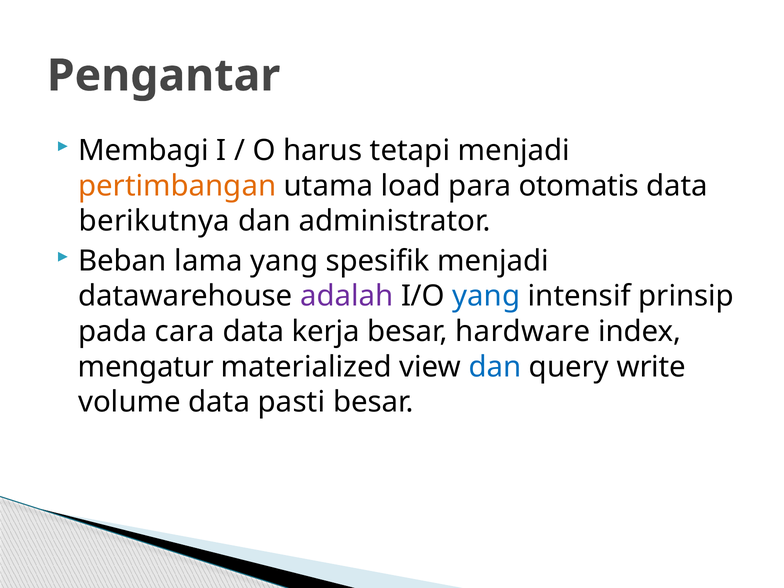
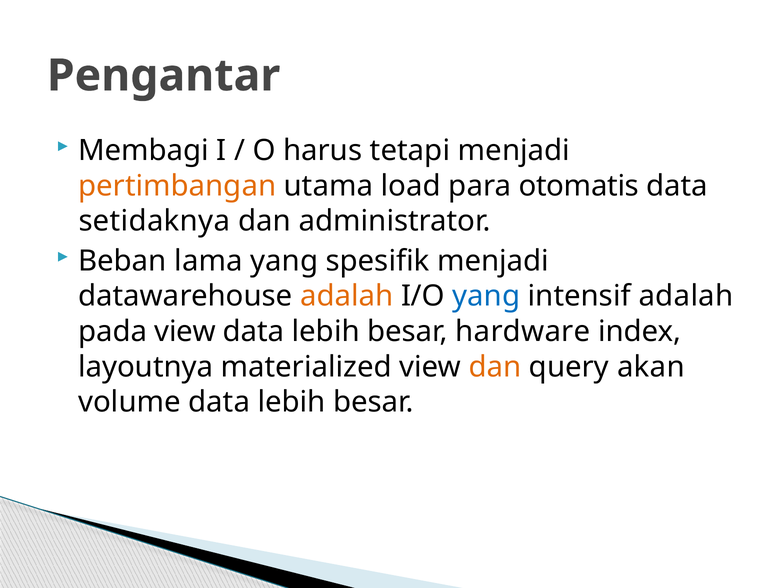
berikutnya: berikutnya -> setidaknya
adalah at (347, 296) colour: purple -> orange
intensif prinsip: prinsip -> adalah
pada cara: cara -> view
kerja at (326, 331): kerja -> lebih
mengatur: mengatur -> layoutnya
dan at (495, 367) colour: blue -> orange
write: write -> akan
volume data pasti: pasti -> lebih
